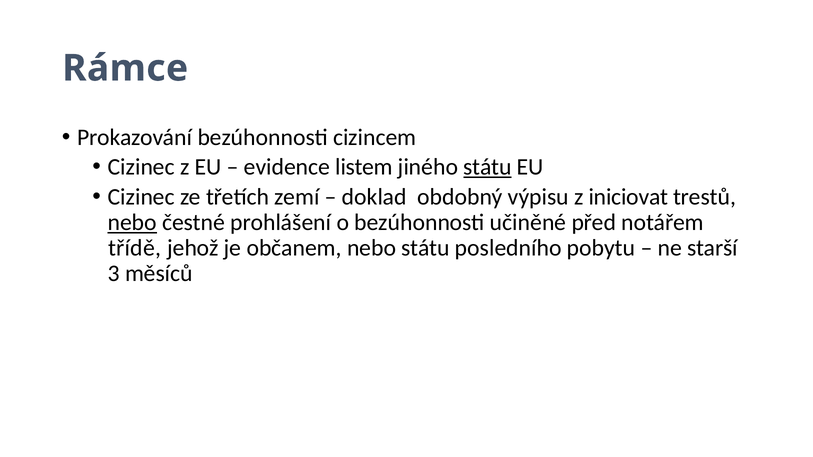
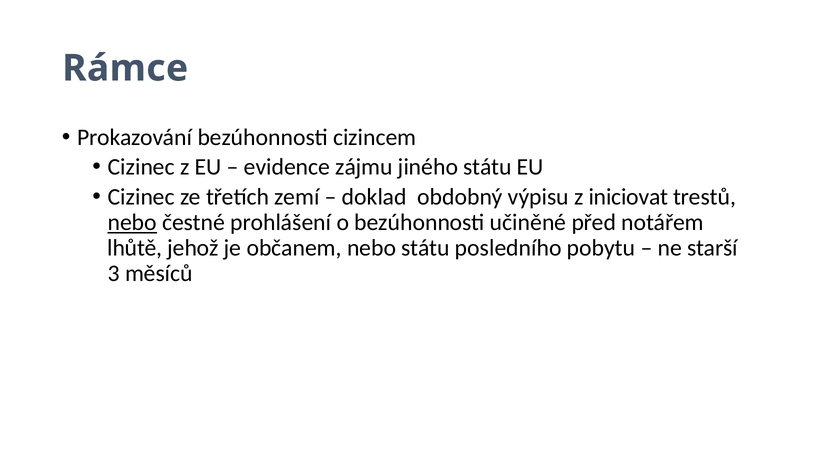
listem: listem -> zájmu
státu at (488, 167) underline: present -> none
třídě: třídě -> lhůtě
